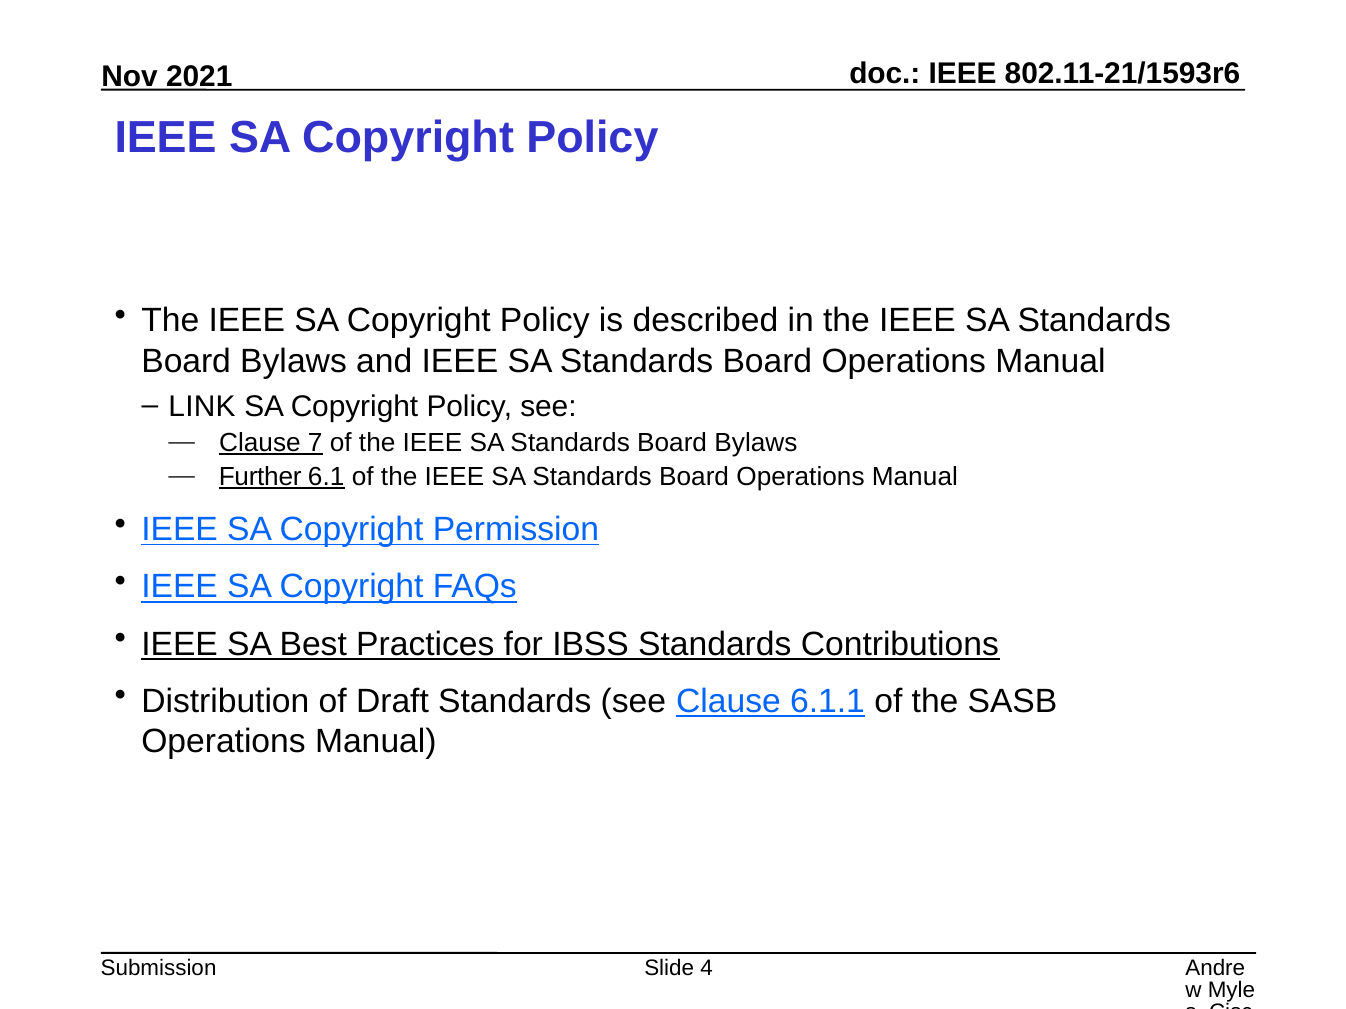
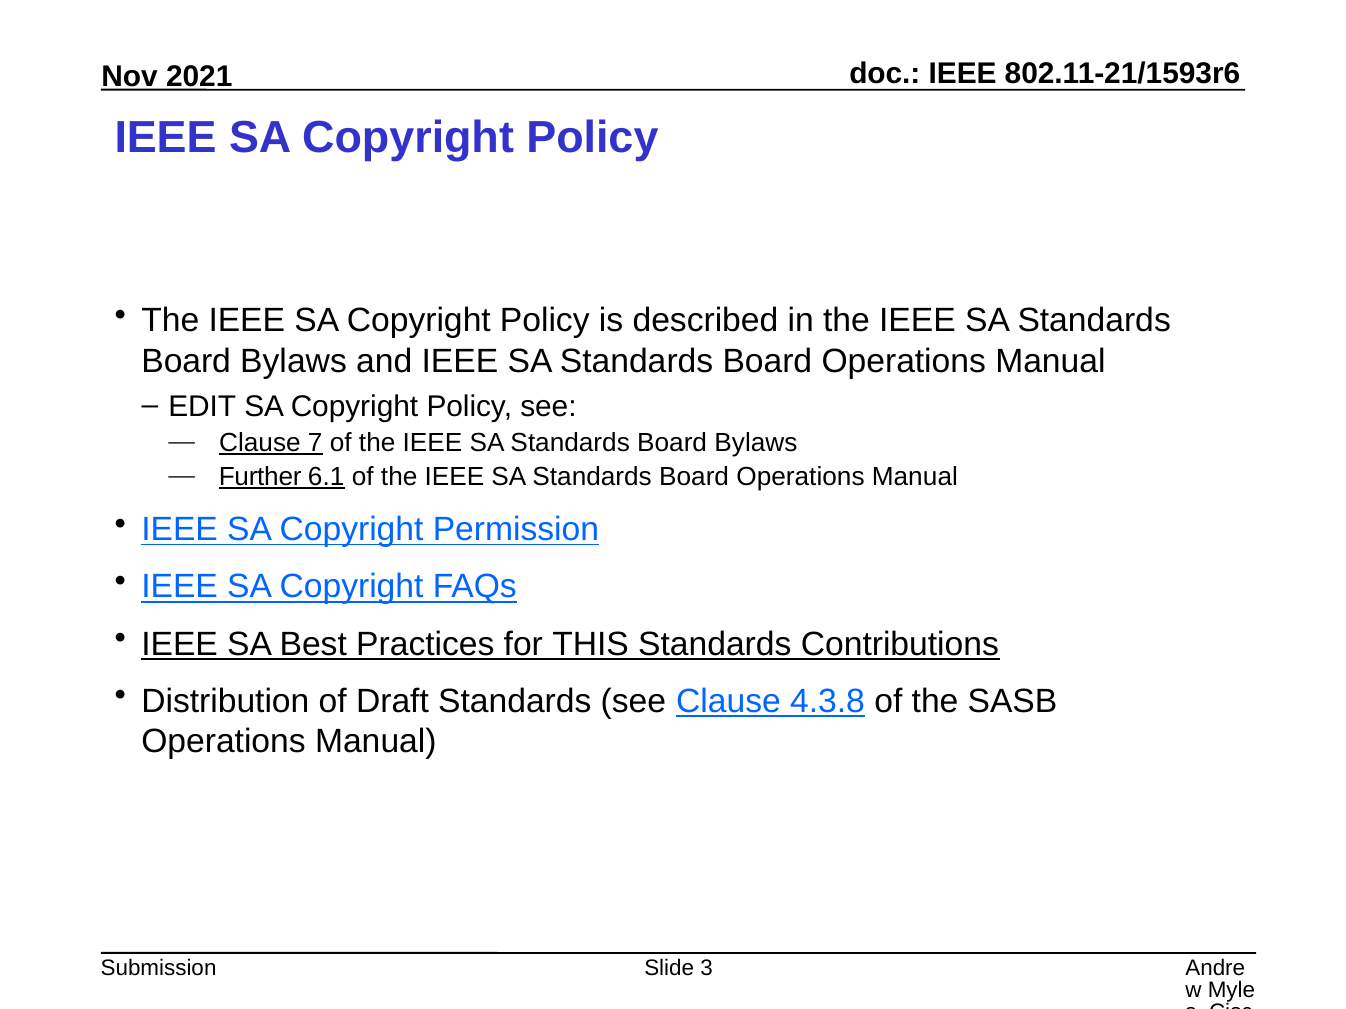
LINK: LINK -> EDIT
IBSS: IBSS -> THIS
6.1.1: 6.1.1 -> 4.3.8
4: 4 -> 3
